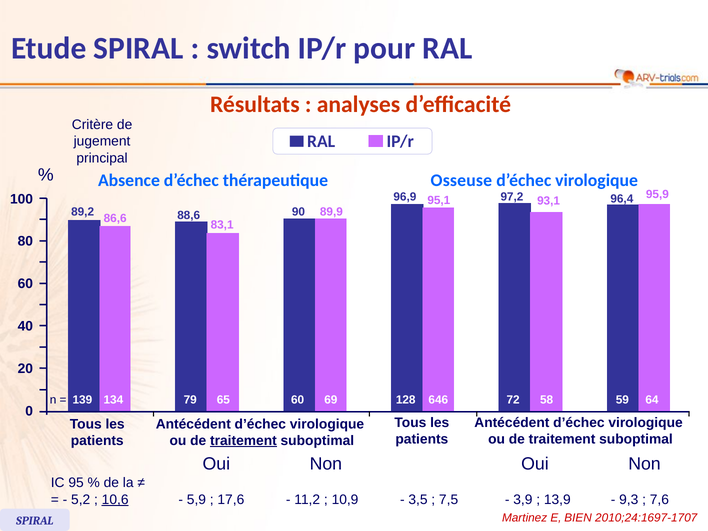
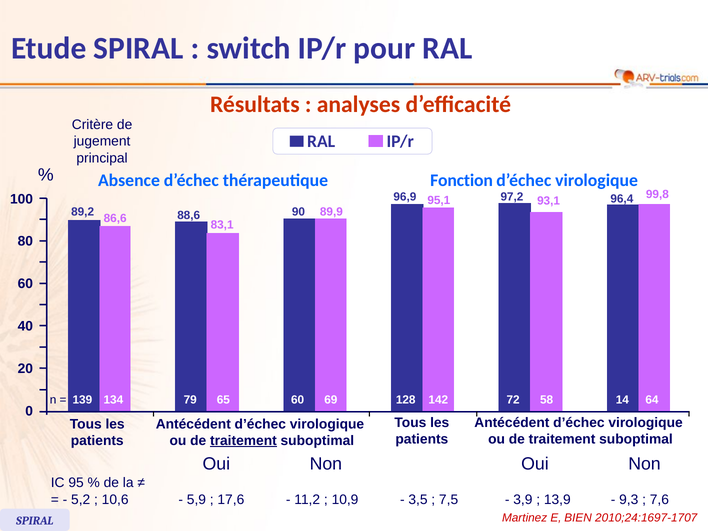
Osseuse: Osseuse -> Fonction
95,9: 95,9 -> 99,8
59: 59 -> 14
646: 646 -> 142
10,6 underline: present -> none
